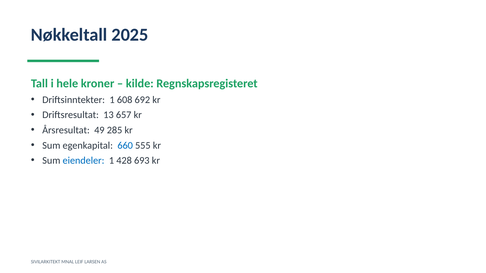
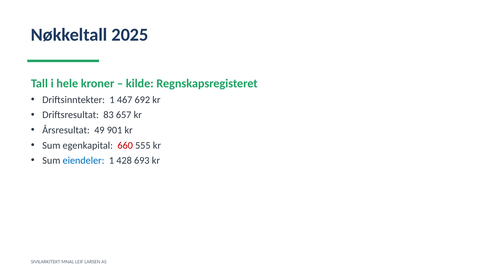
608: 608 -> 467
13: 13 -> 83
285: 285 -> 901
660 colour: blue -> red
